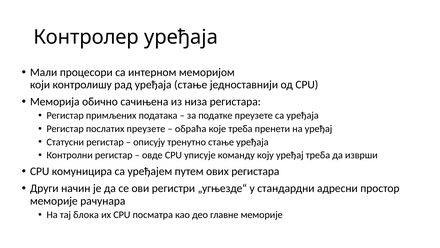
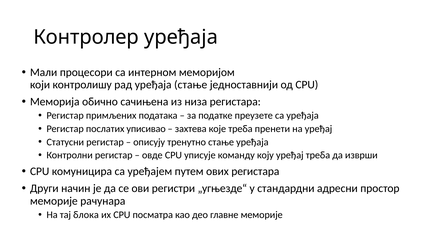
послатих преузете: преузете -> уписивао
обраћа: обраћа -> захтева
